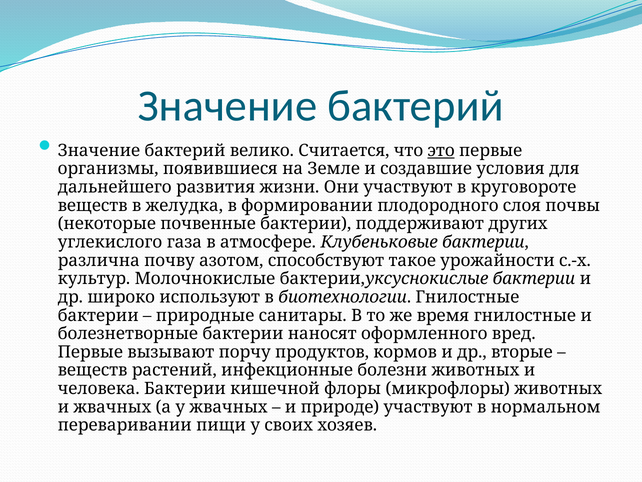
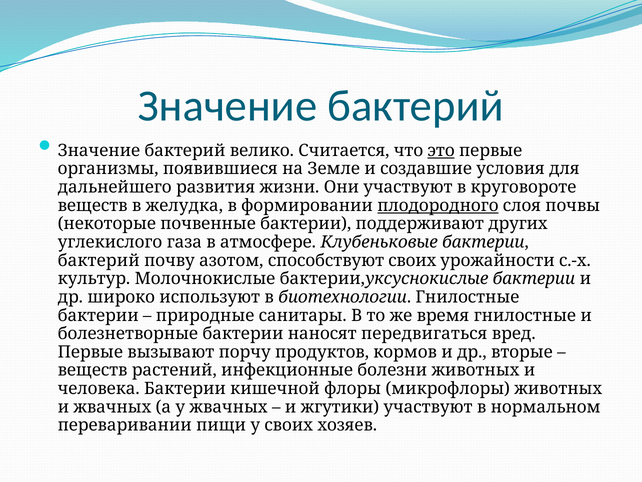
плодородного underline: none -> present
различна at (99, 260): различна -> бактерий
способствуют такое: такое -> своих
оформленного: оформленного -> передвигаться
природе: природе -> жгутики
